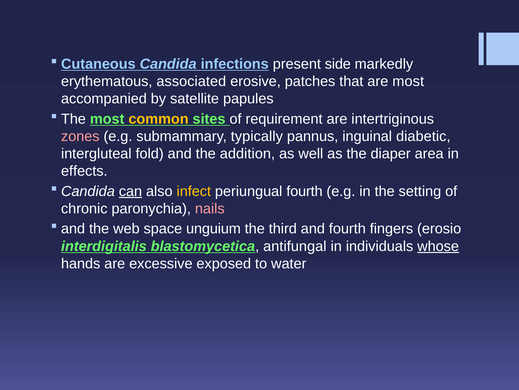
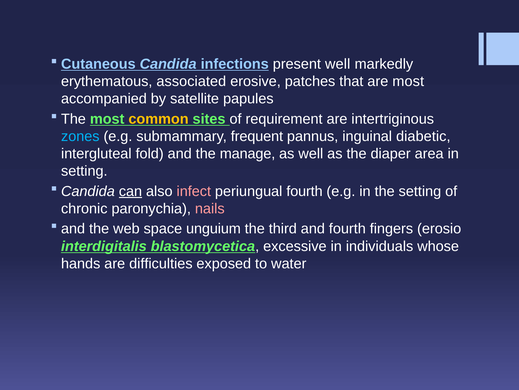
present side: side -> well
zones colour: pink -> light blue
typically: typically -> frequent
addition: addition -> manage
effects at (84, 171): effects -> setting
infect colour: yellow -> pink
antifungal: antifungal -> excessive
whose underline: present -> none
excessive: excessive -> difficulties
